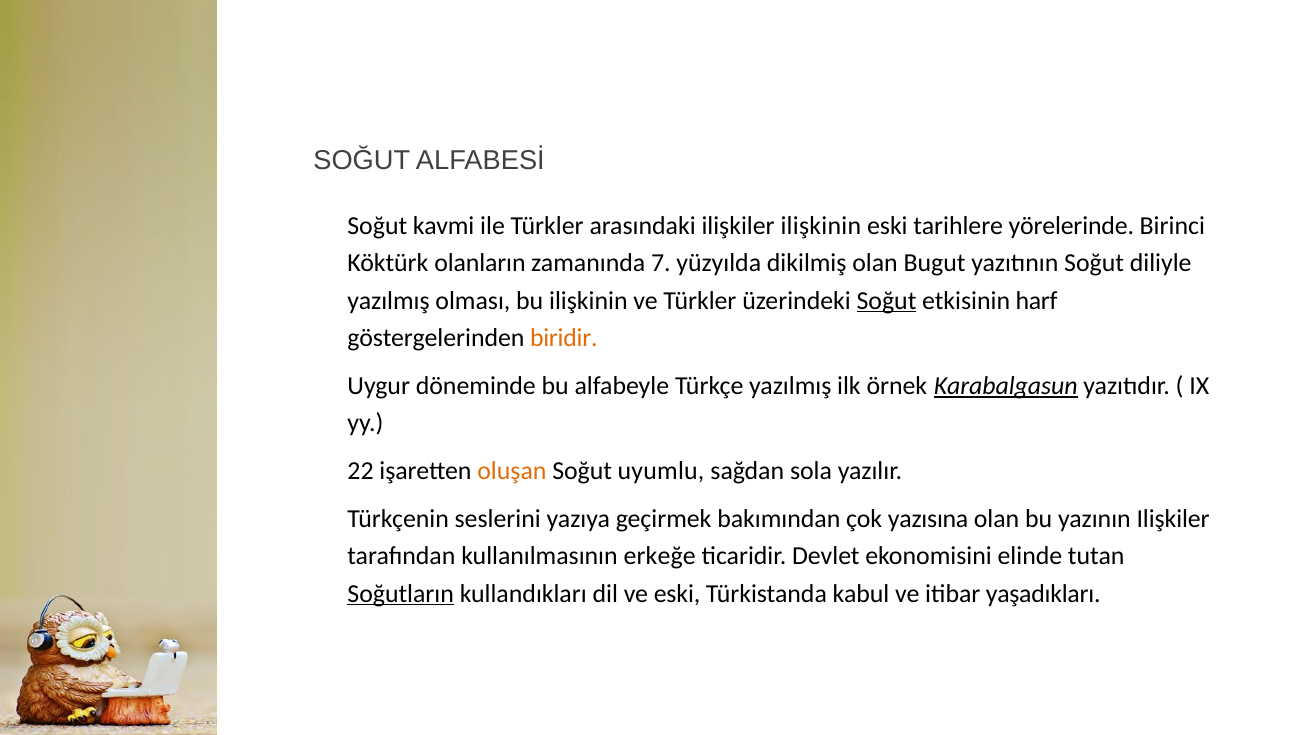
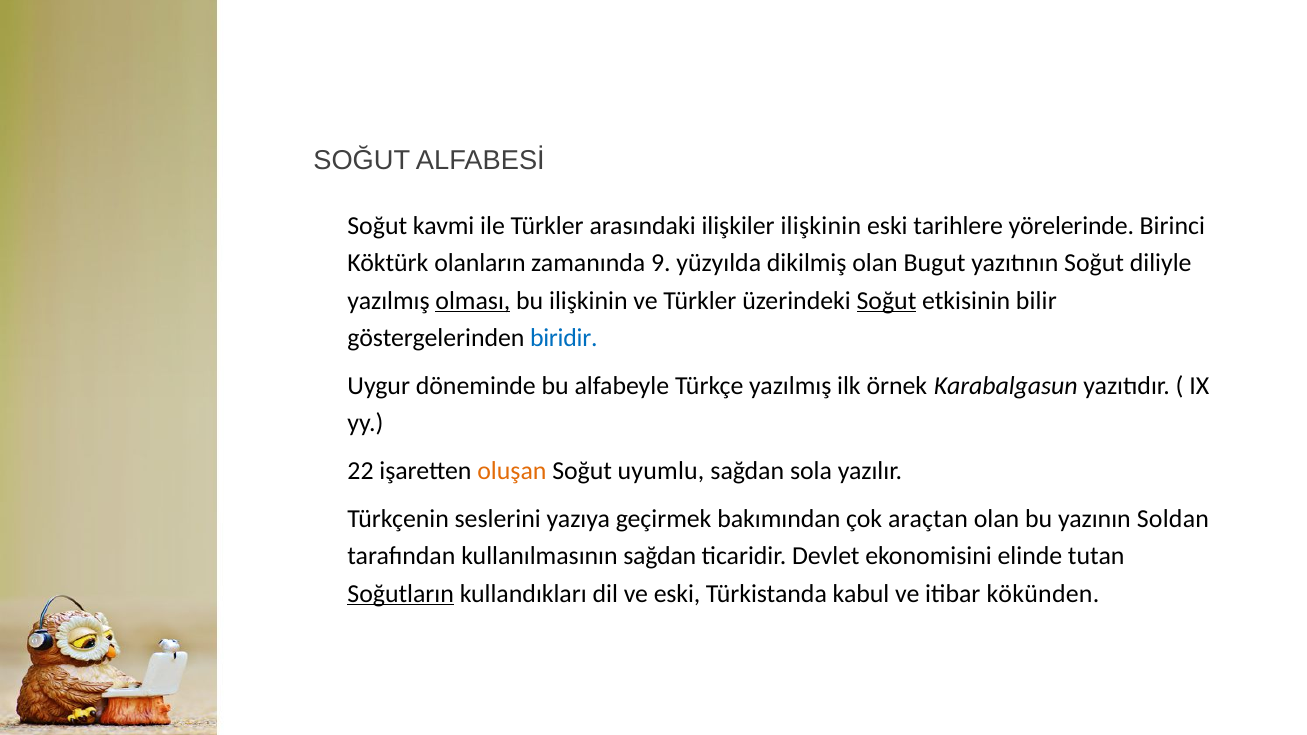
7: 7 -> 9
olması underline: none -> present
harf: harf -> bilir
biridir colour: orange -> blue
Karabalgasun underline: present -> none
yazısına: yazısına -> araçtan
yazının Ilişkiler: Ilişkiler -> Soldan
kullanılmasının erkeğe: erkeğe -> sağdan
yaşadıkları: yaşadıkları -> kökünden
